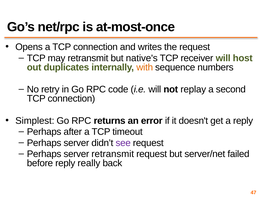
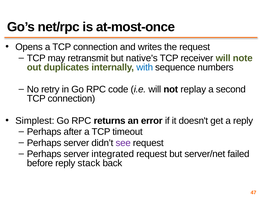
host: host -> note
with colour: orange -> blue
server retransmit: retransmit -> integrated
really: really -> stack
